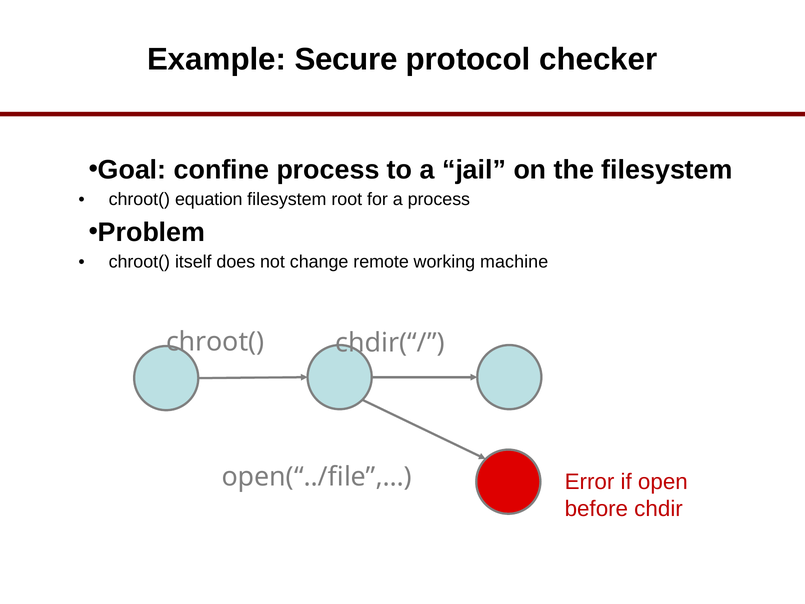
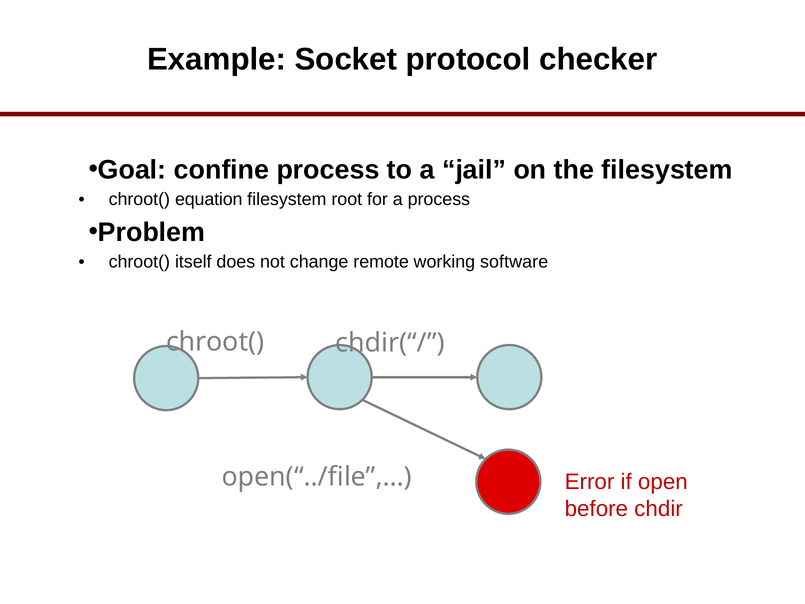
Secure: Secure -> Socket
machine: machine -> software
